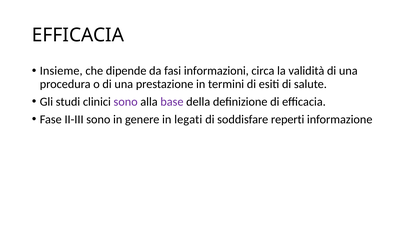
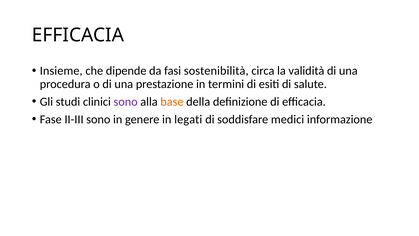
informazioni: informazioni -> sostenibilità
base colour: purple -> orange
reperti: reperti -> medici
